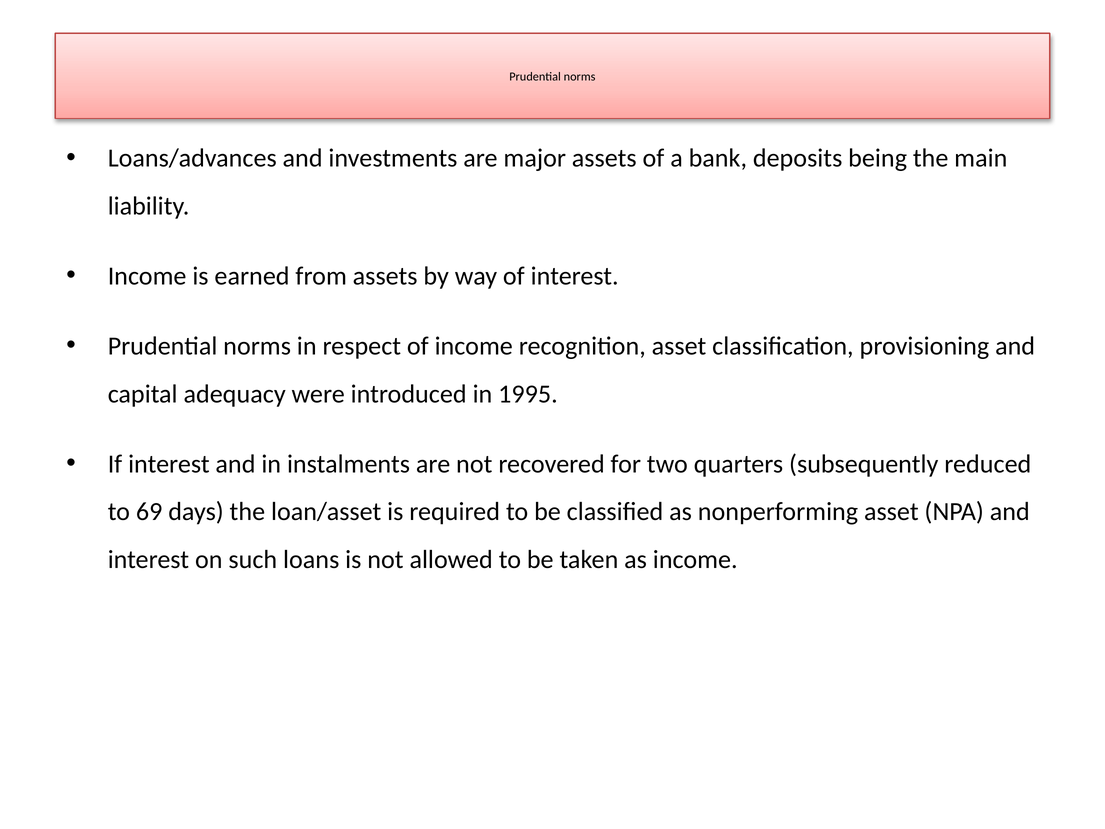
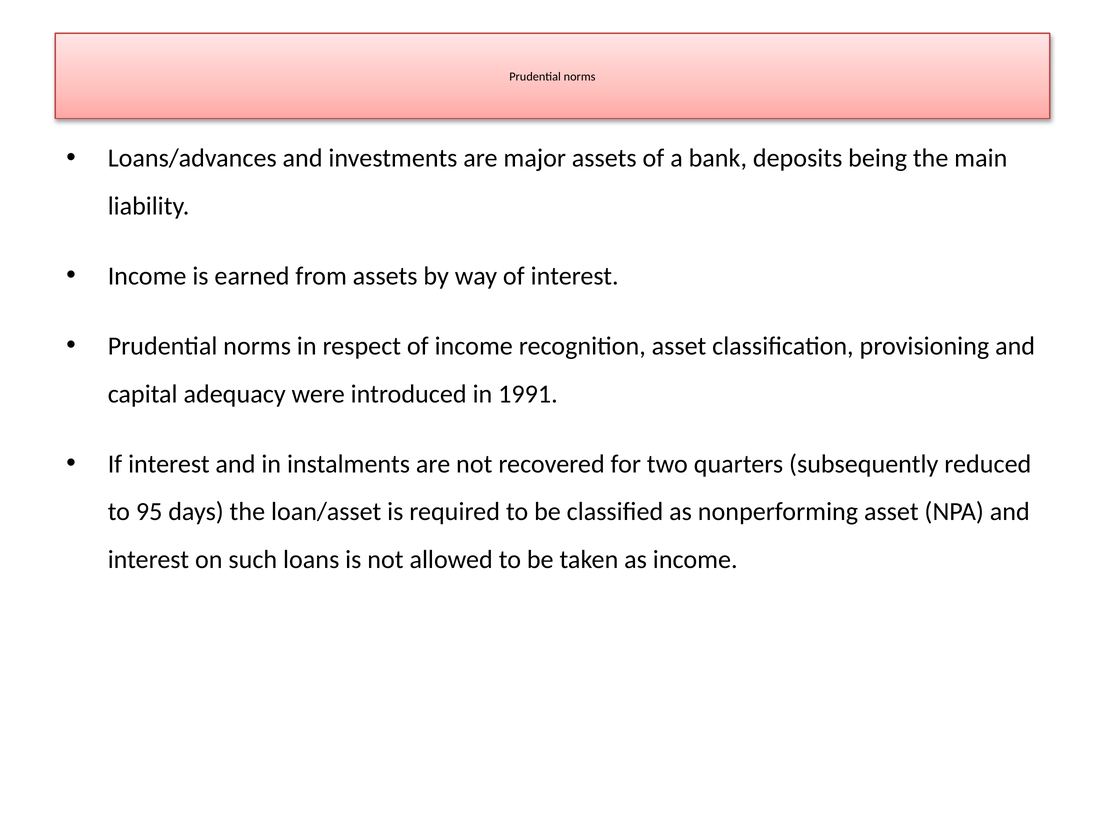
1995: 1995 -> 1991
69: 69 -> 95
